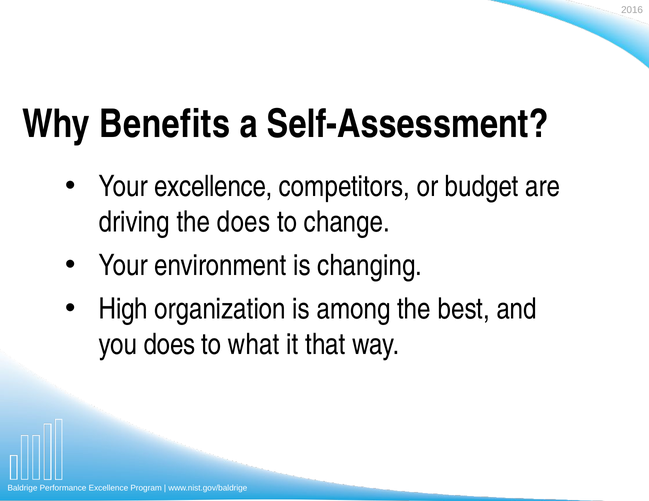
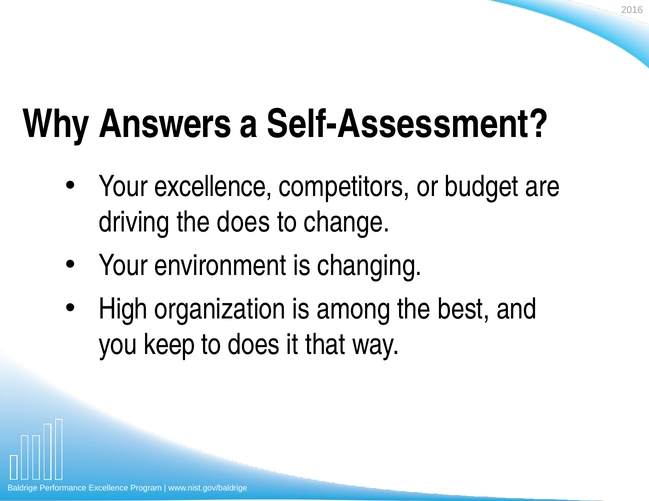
Benefits: Benefits -> Answers
you does: does -> keep
to what: what -> does
